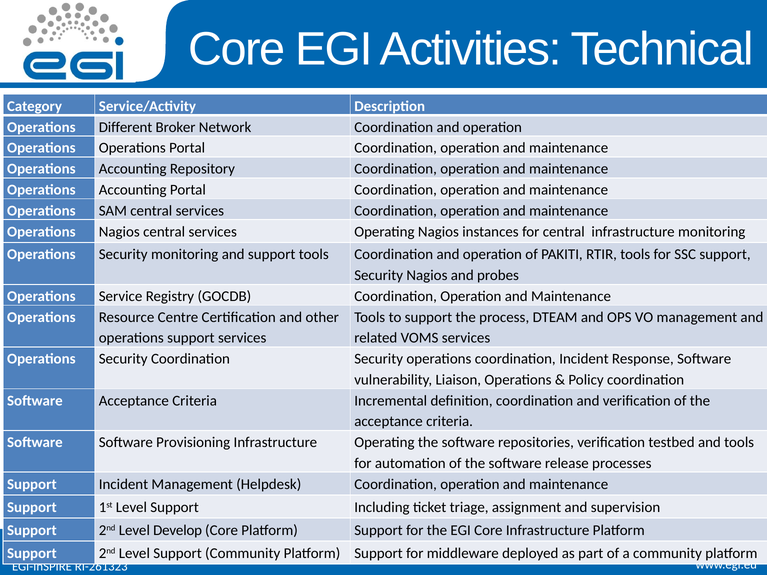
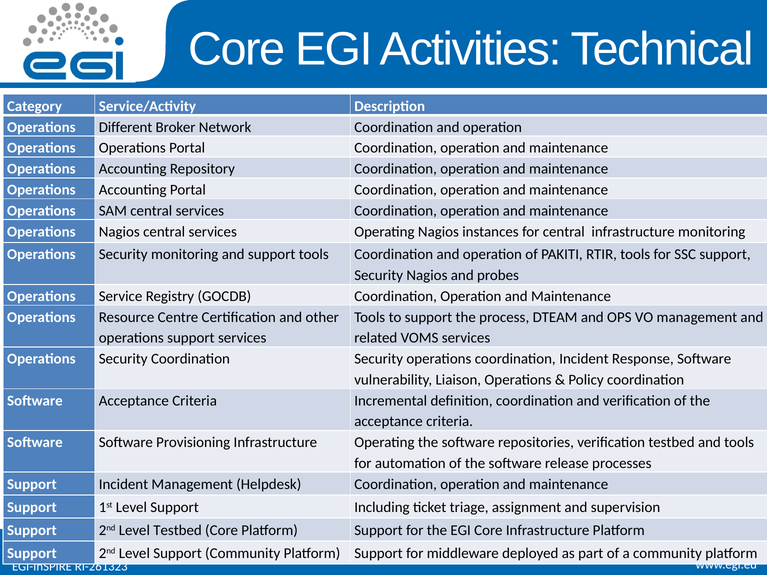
Level Develop: Develop -> Testbed
